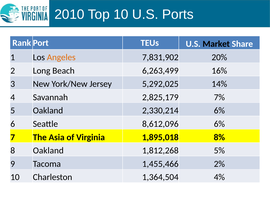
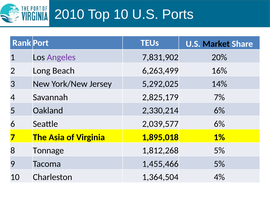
Angeles colour: orange -> purple
8,612,096: 8,612,096 -> 2,039,577
8%: 8% -> 1%
8 Oakland: Oakland -> Tonnage
1,455,466 2%: 2% -> 5%
